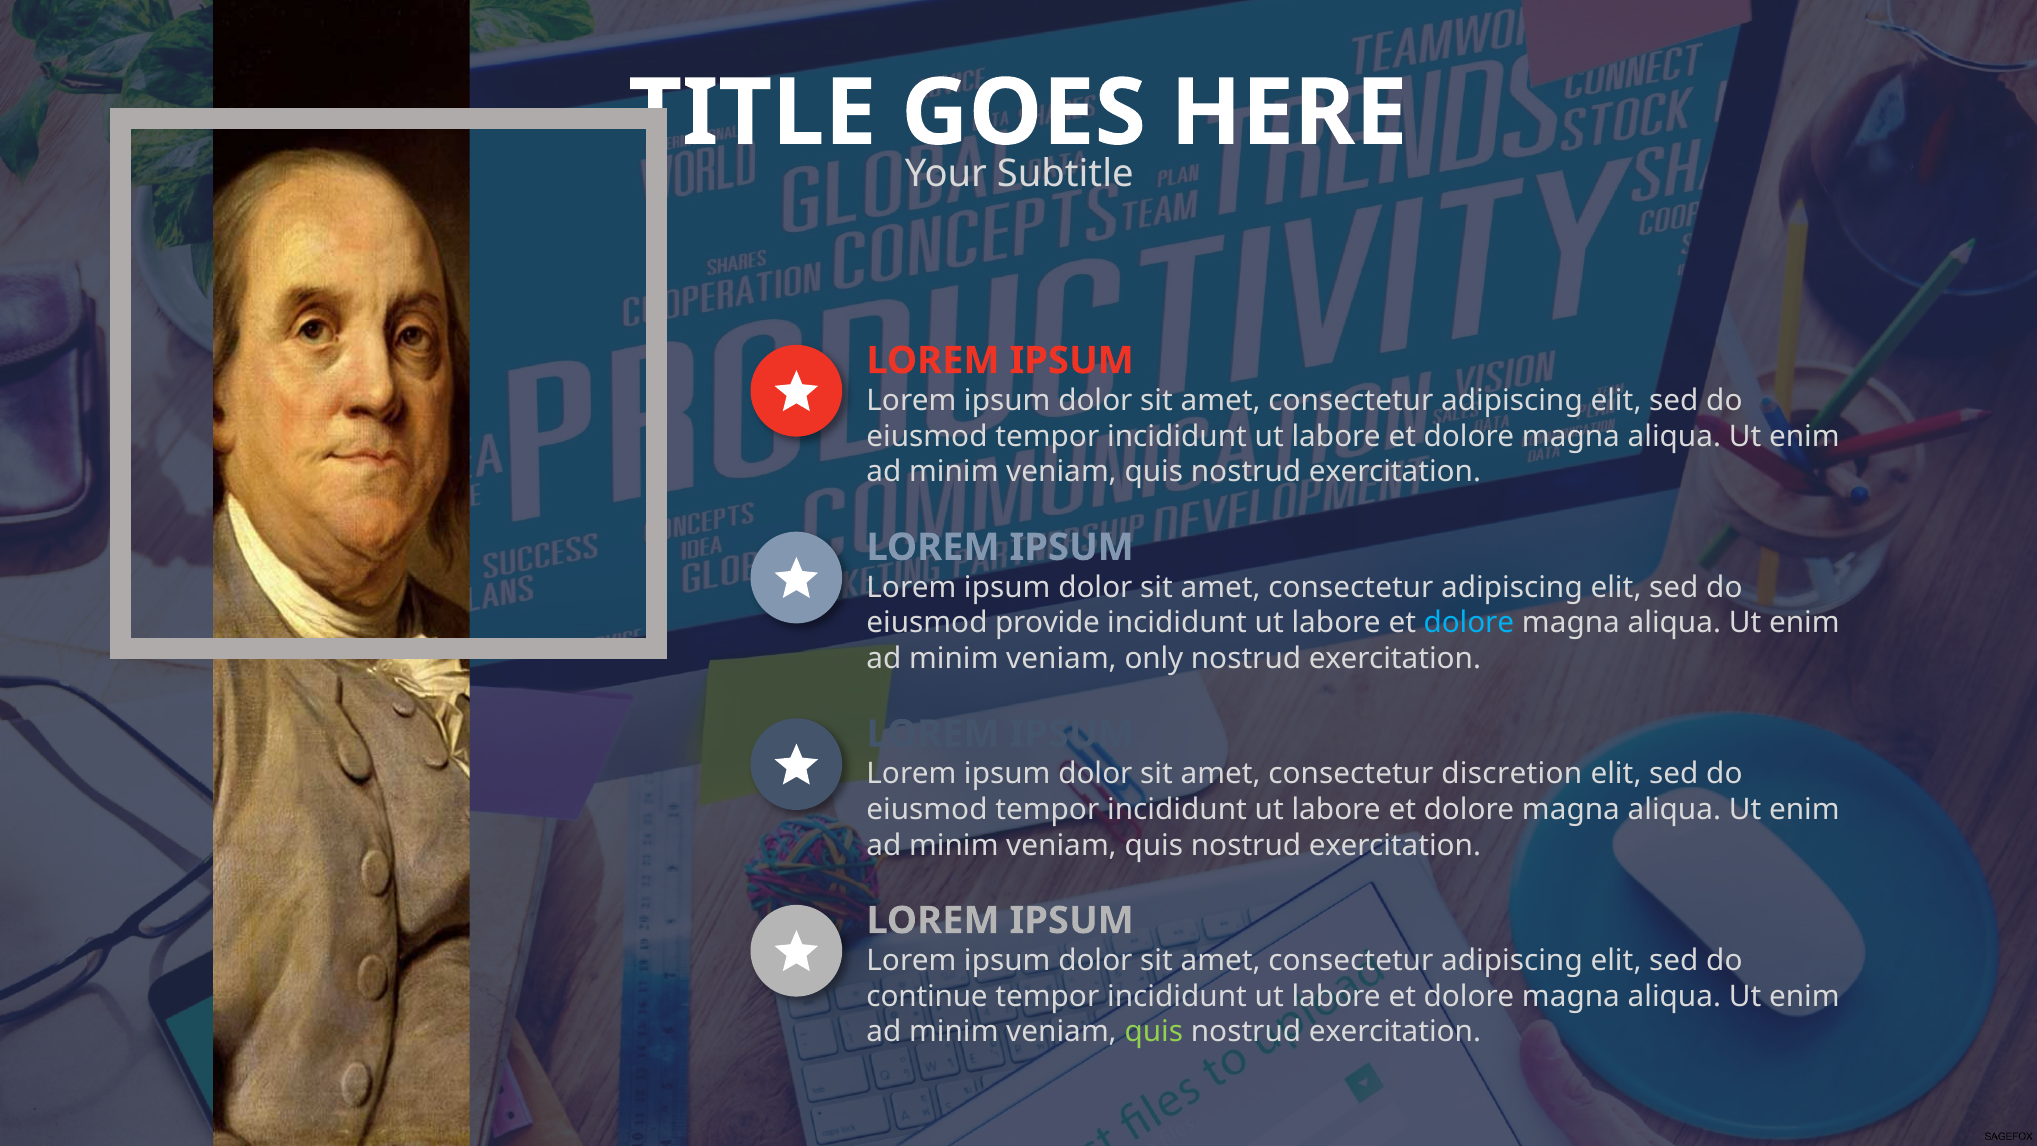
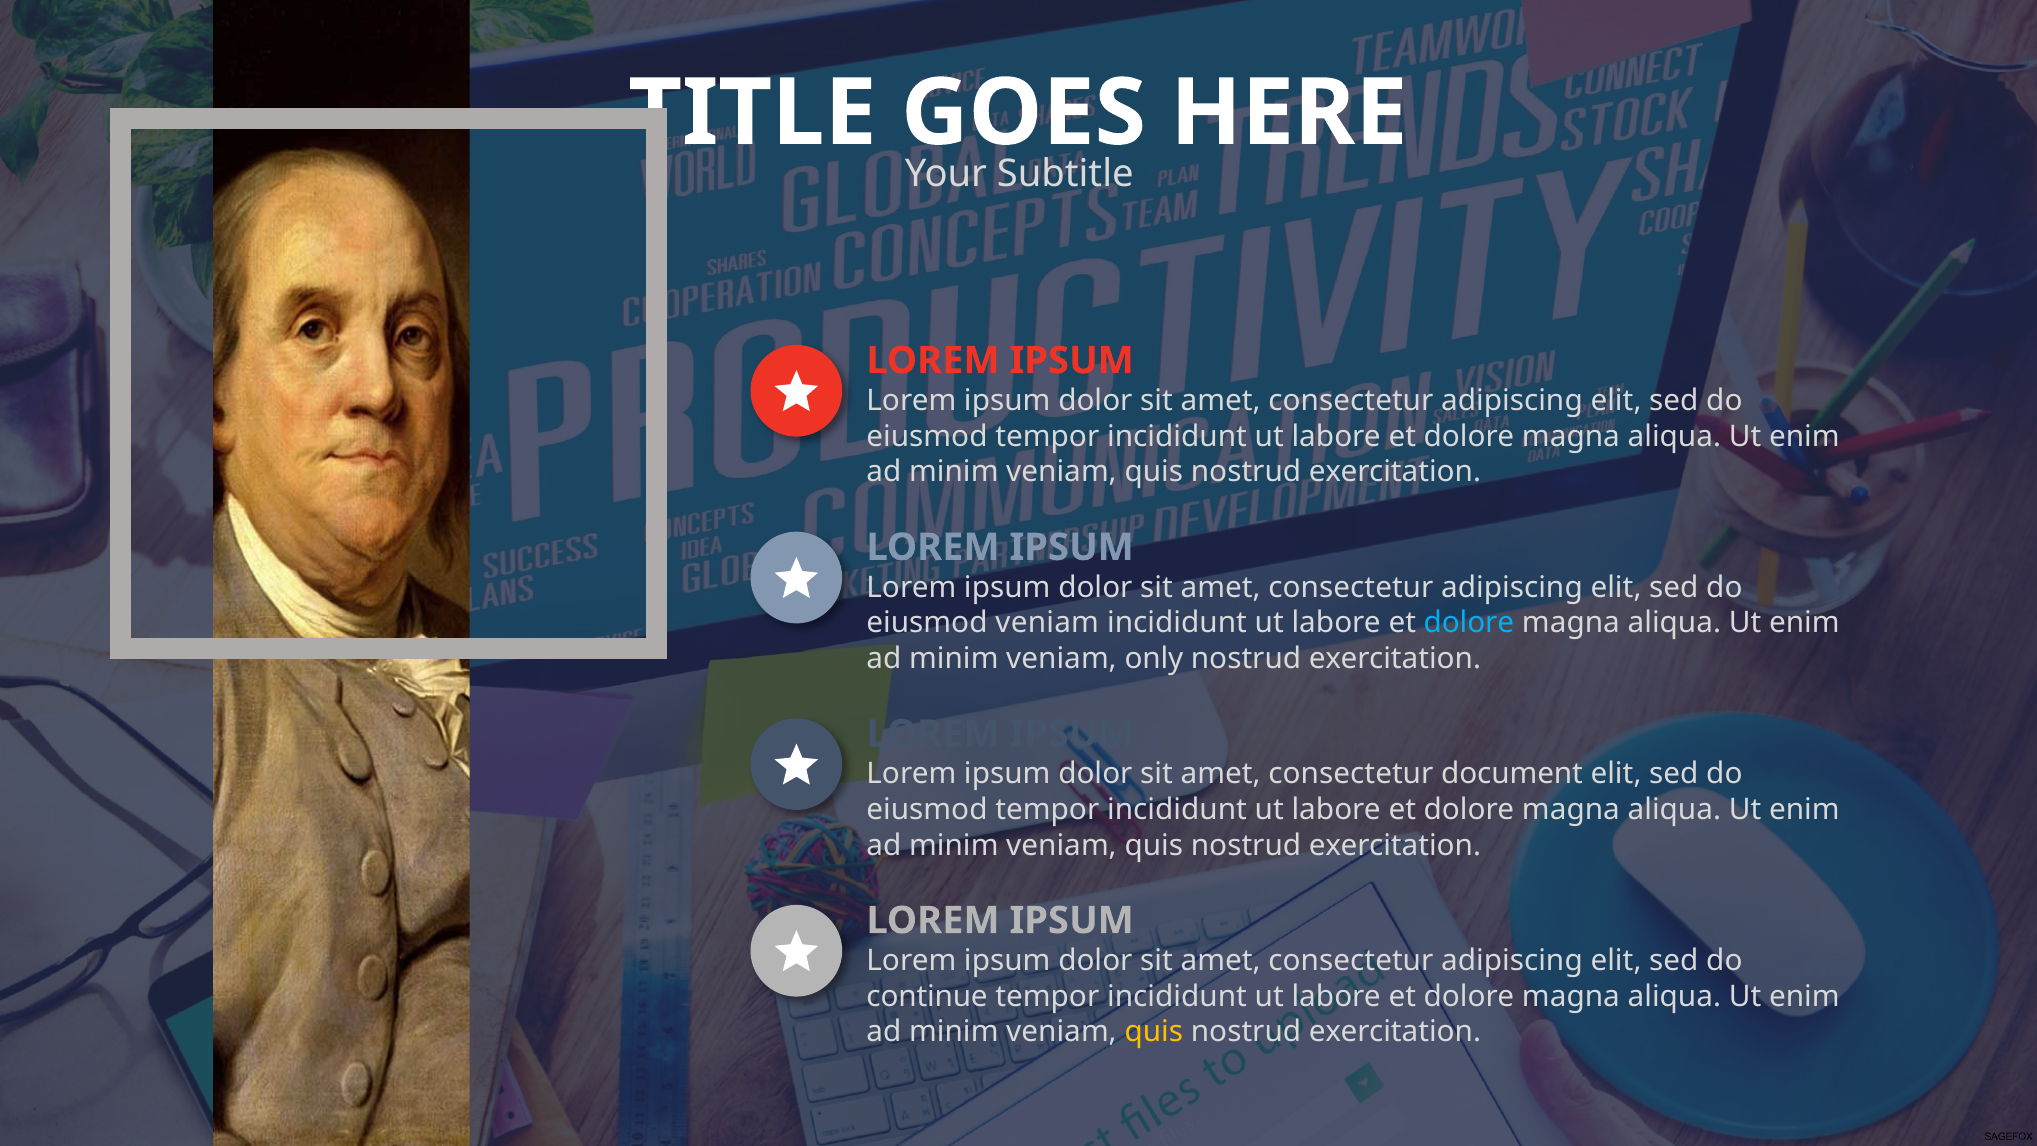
eiusmod provide: provide -> veniam
discretion: discretion -> document
quis at (1154, 1032) colour: light green -> yellow
